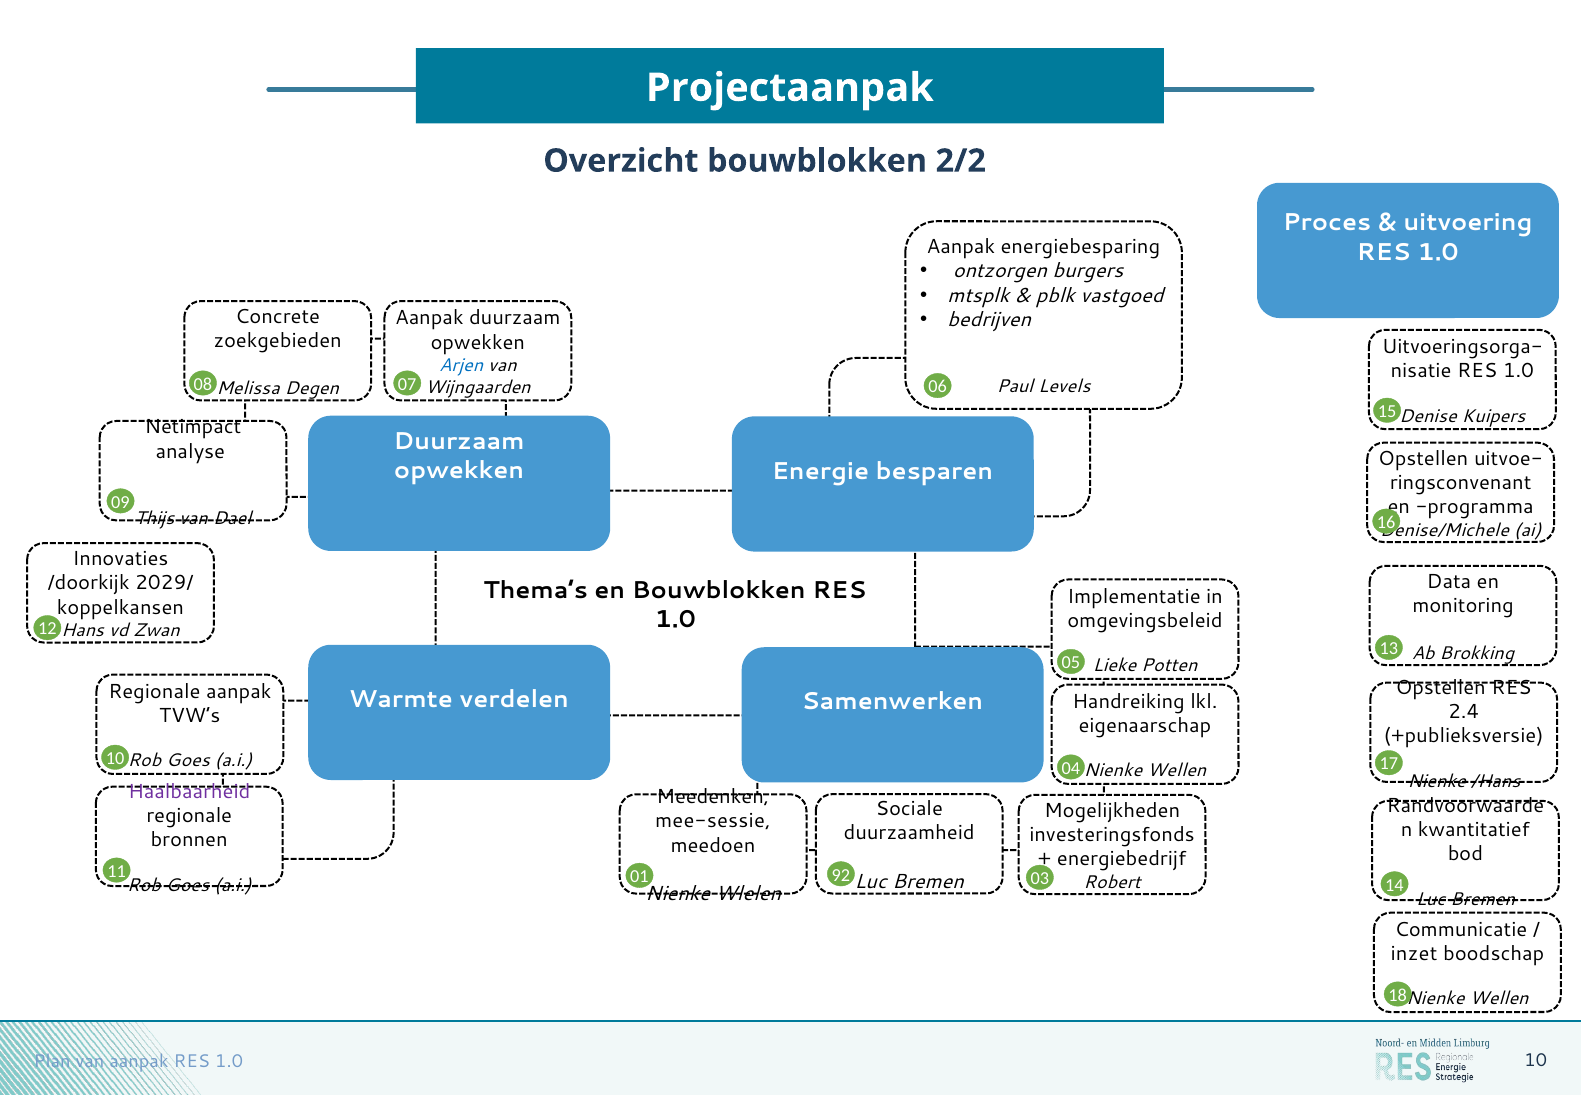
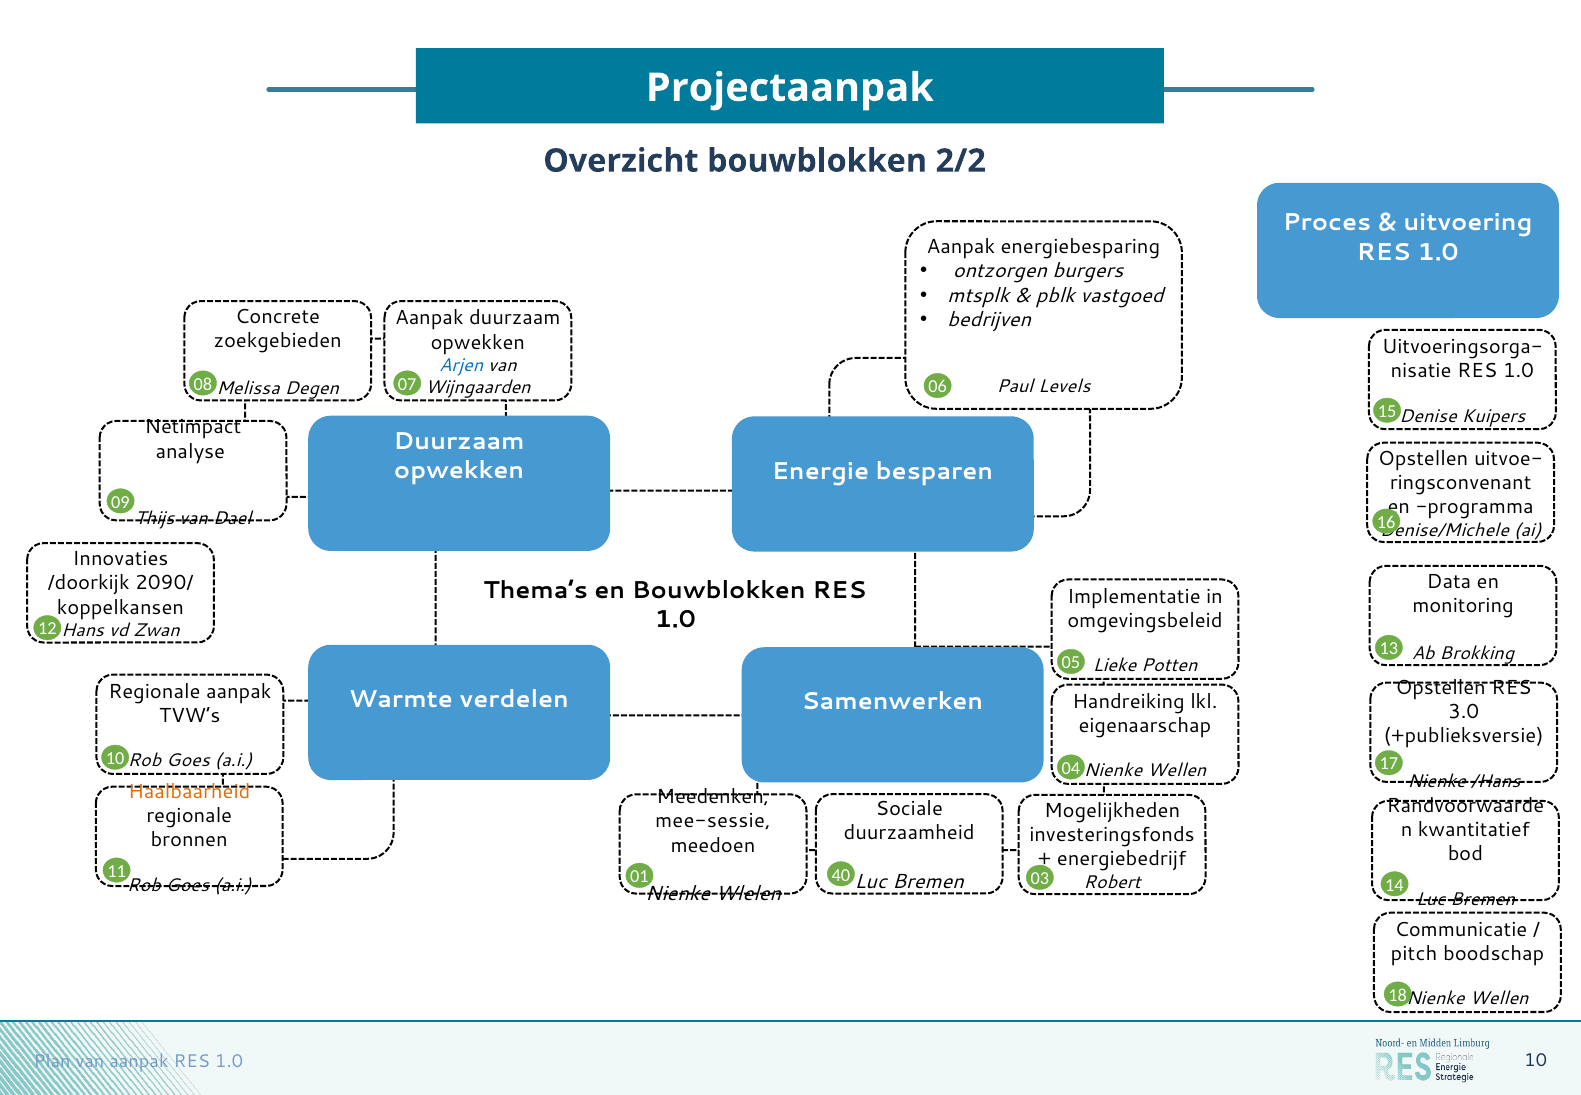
2029/: 2029/ -> 2090/
2.4: 2.4 -> 3.0
Haalbaarheid colour: purple -> orange
92: 92 -> 40
inzet: inzet -> pitch
